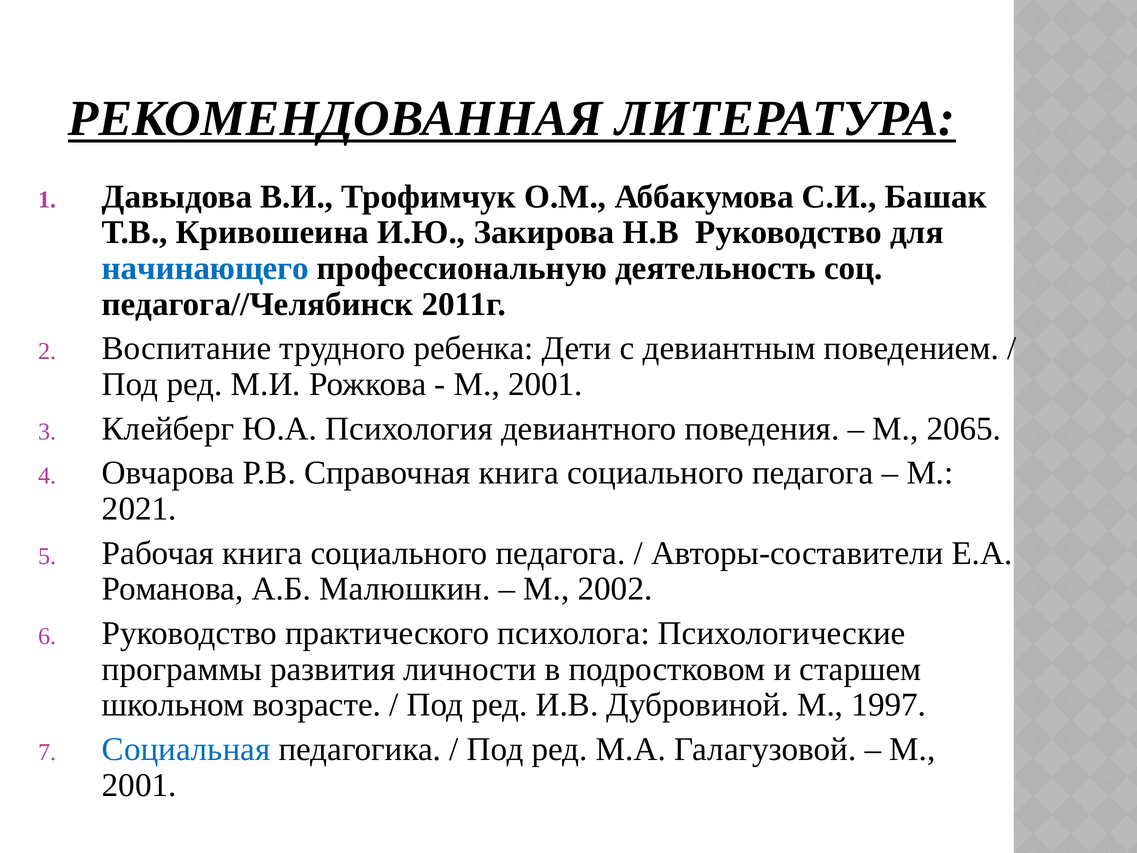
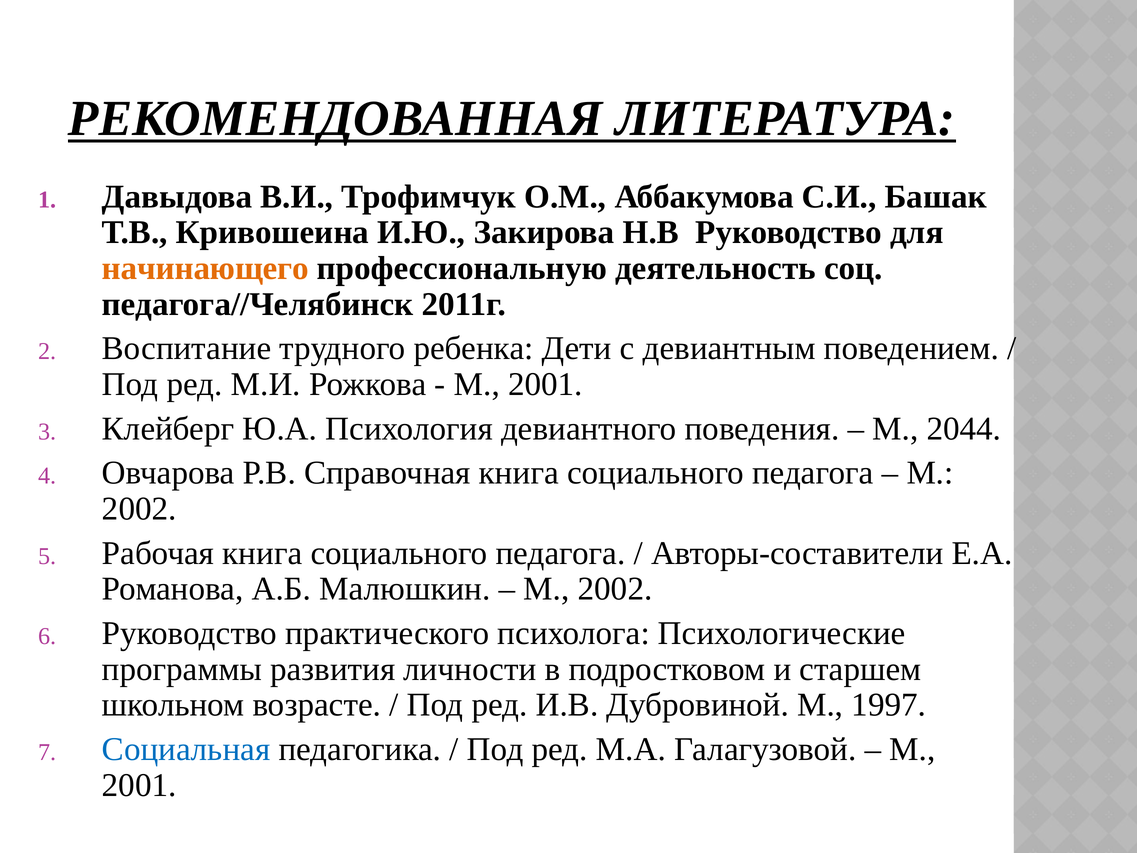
начинающего colour: blue -> orange
2065: 2065 -> 2044
2021 at (139, 509): 2021 -> 2002
